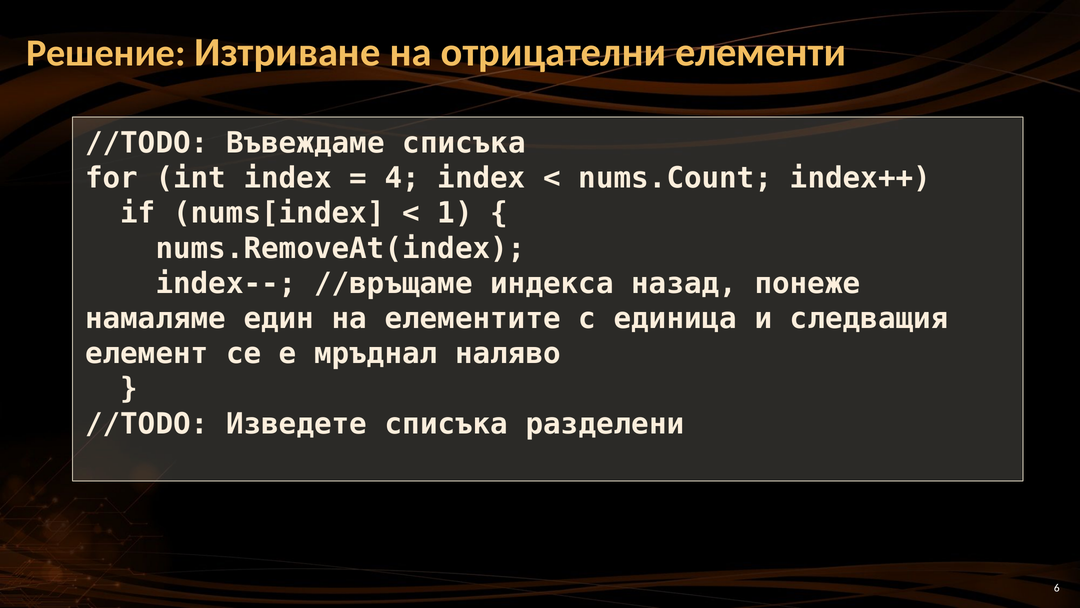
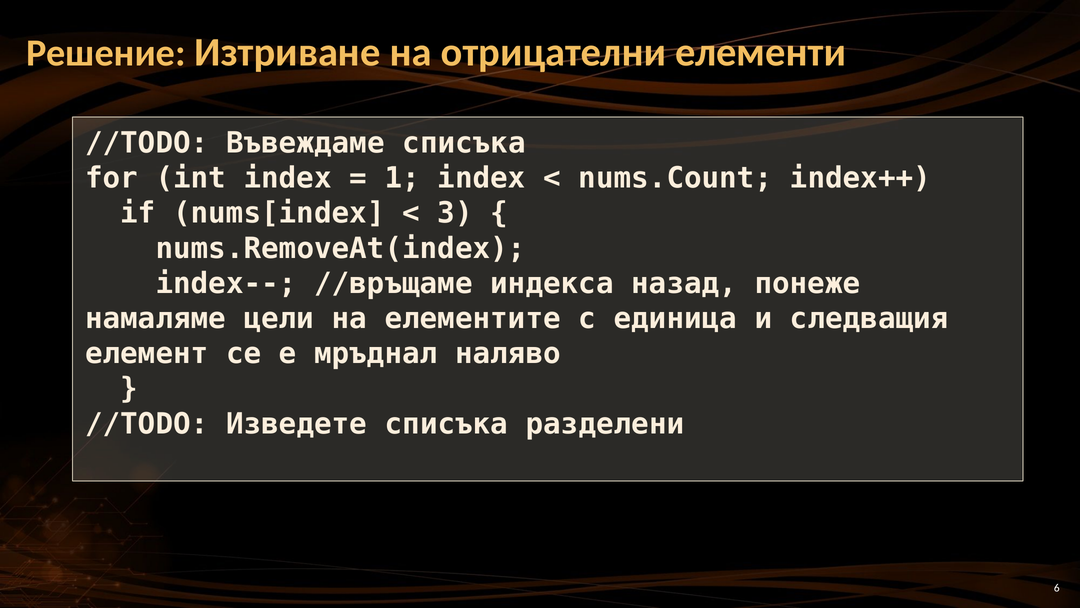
4: 4 -> 1
1: 1 -> 3
един: един -> цели
